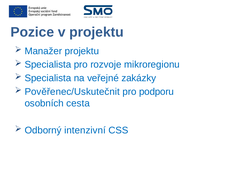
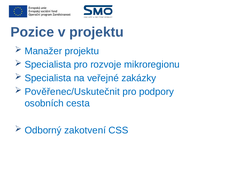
podporu: podporu -> podpory
intenzivní: intenzivní -> zakotvení
